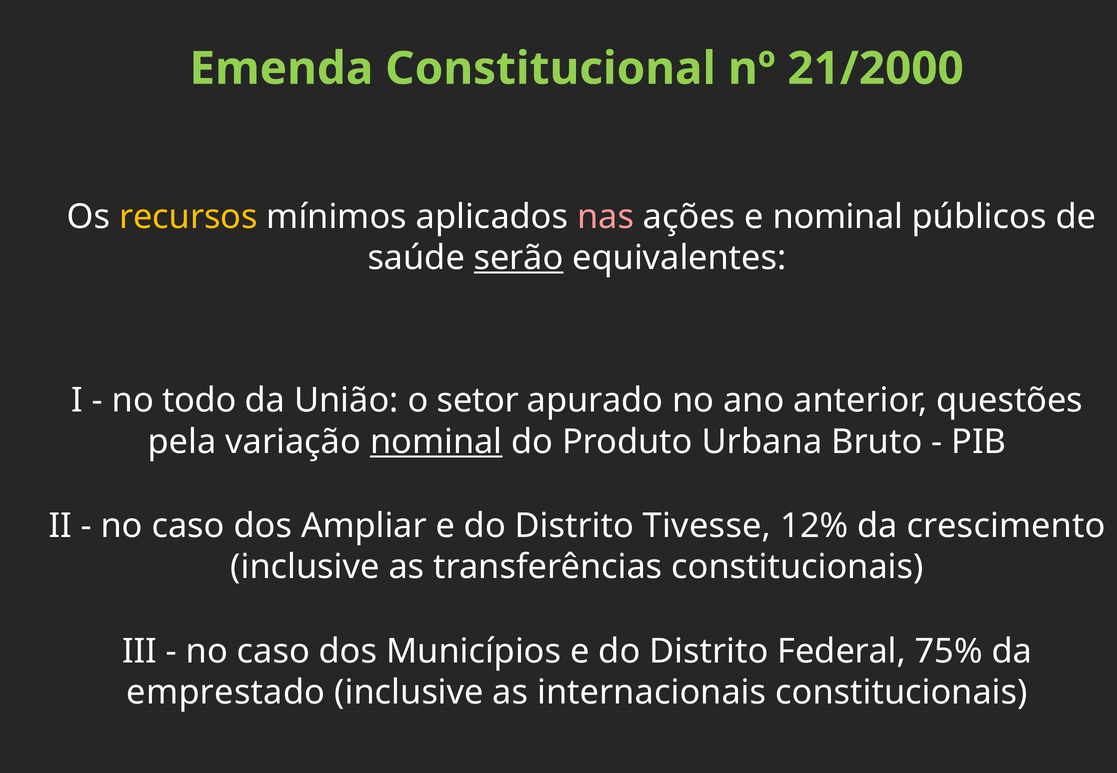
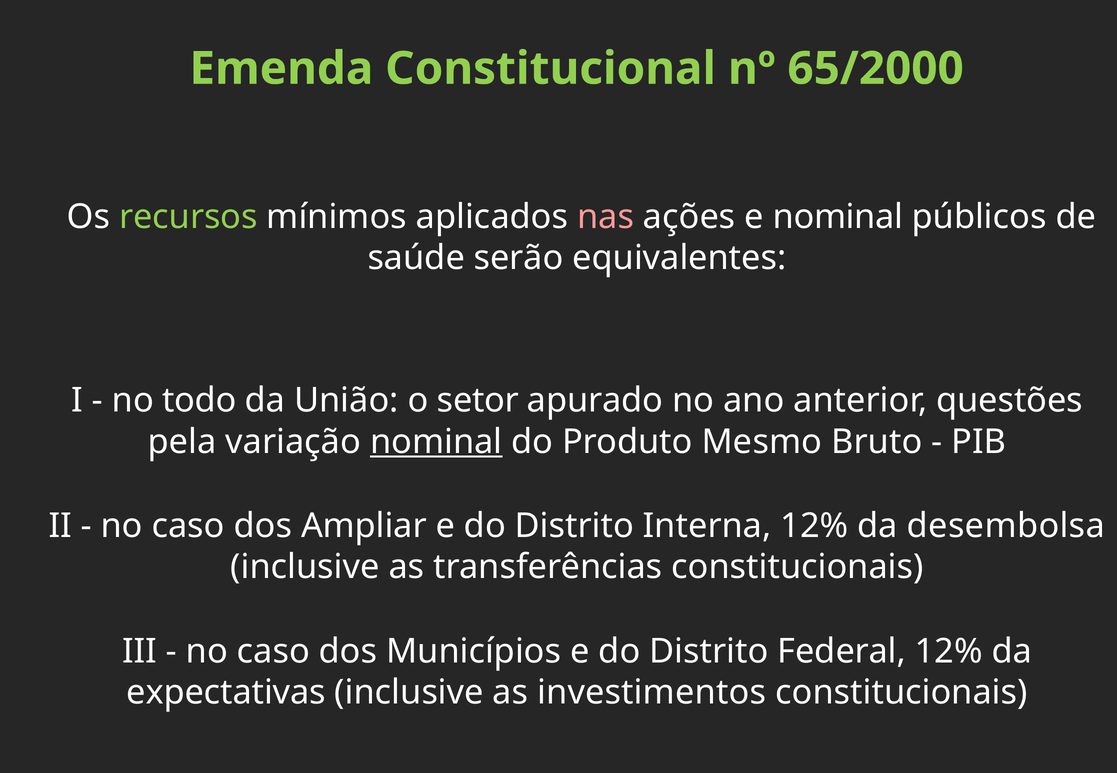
21/2000: 21/2000 -> 65/2000
recursos colour: yellow -> light green
serão underline: present -> none
Urbana: Urbana -> Mesmo
Tivesse: Tivesse -> Interna
crescimento: crescimento -> desembolsa
Federal 75%: 75% -> 12%
emprestado: emprestado -> expectativas
internacionais: internacionais -> investimentos
